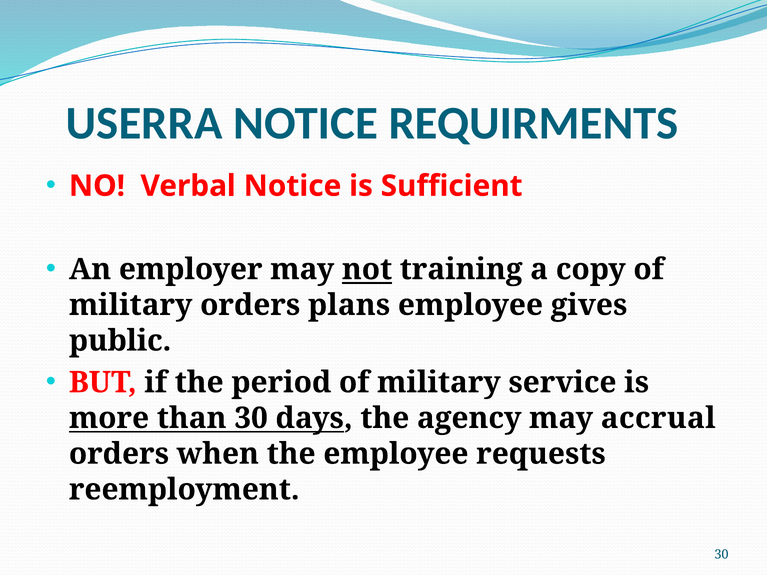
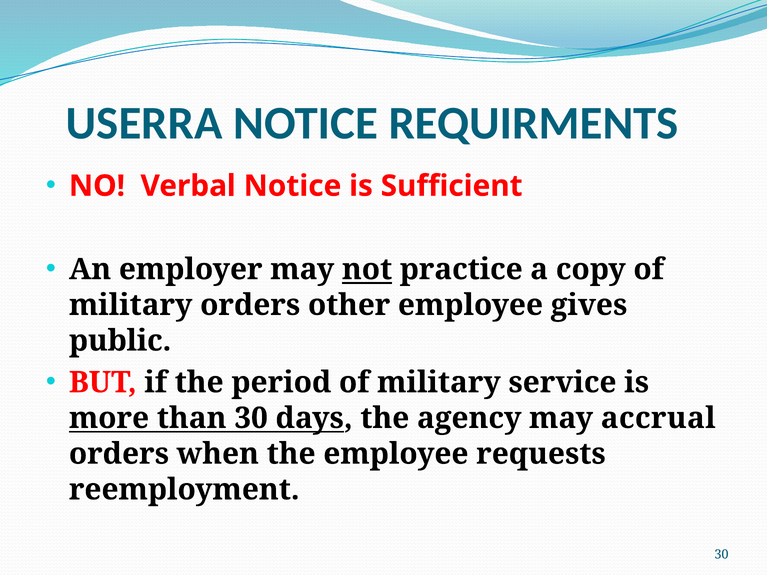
training: training -> practice
plans: plans -> other
